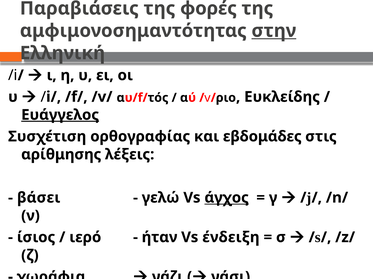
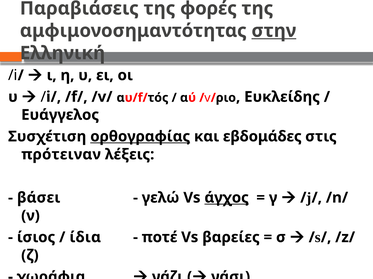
Ευάγγελος underline: present -> none
ορθογραφίας underline: none -> present
αρίθμησης: αρίθμησης -> πρότειναν
ιερό: ιερό -> ίδια
ήταν: ήταν -> ποτέ
ένδειξη: ένδειξη -> βαρείες
